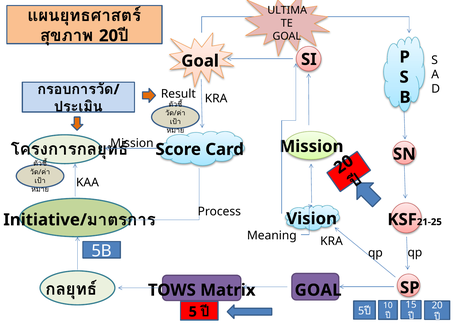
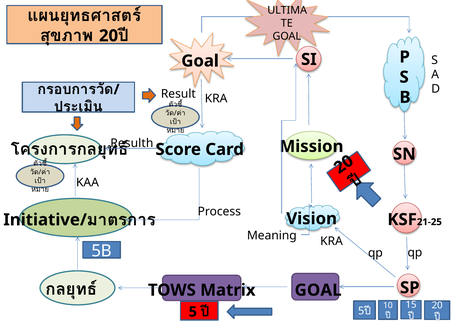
Mission at (132, 143): Mission -> Resulth
